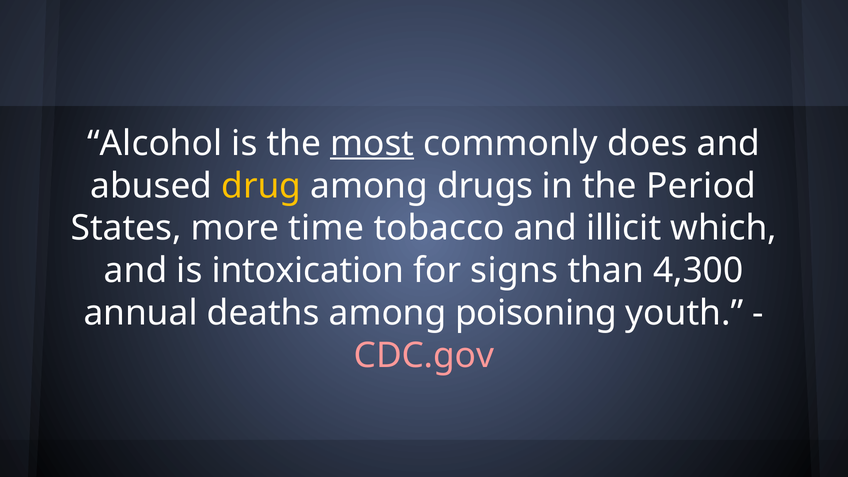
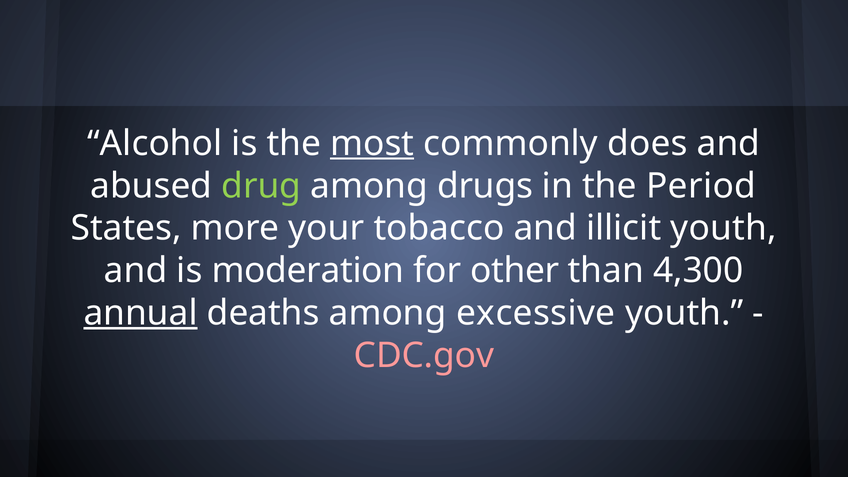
drug colour: yellow -> light green
time: time -> your
illicit which: which -> youth
intoxication: intoxication -> moderation
signs: signs -> other
annual underline: none -> present
poisoning: poisoning -> excessive
